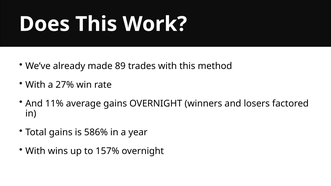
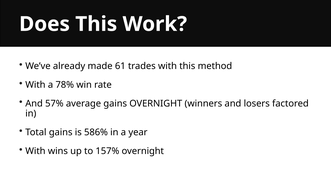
89: 89 -> 61
27%: 27% -> 78%
11%: 11% -> 57%
